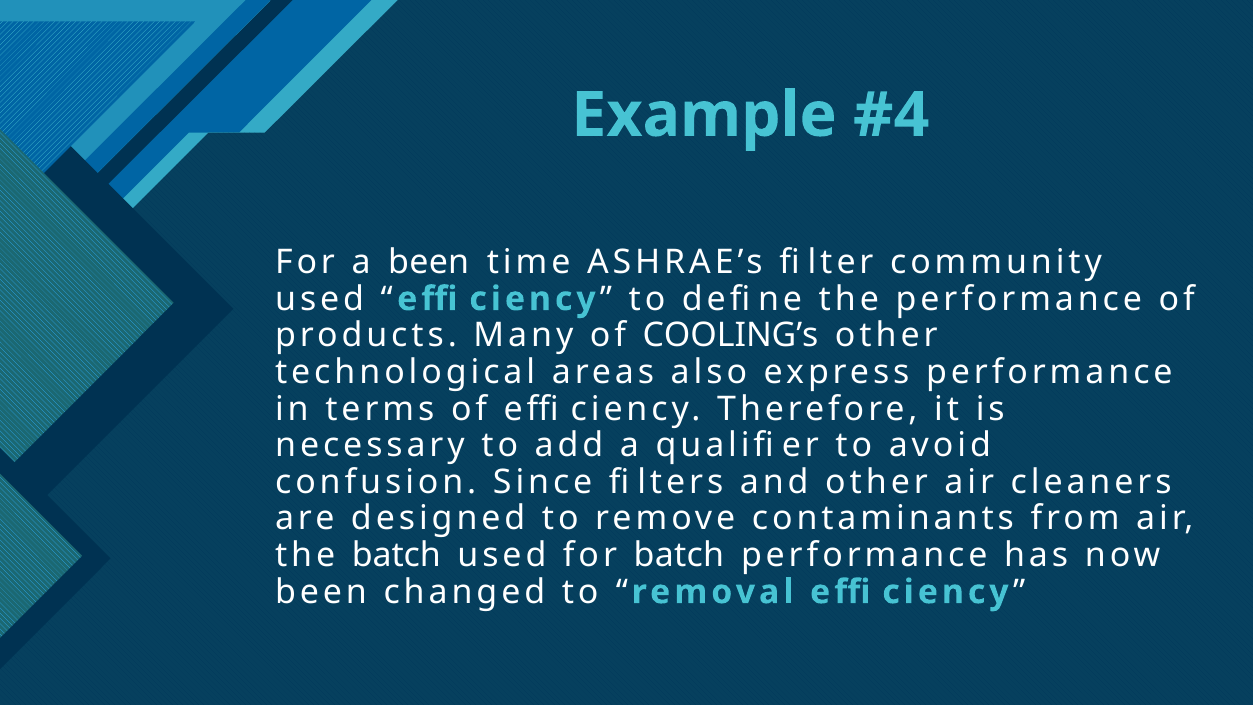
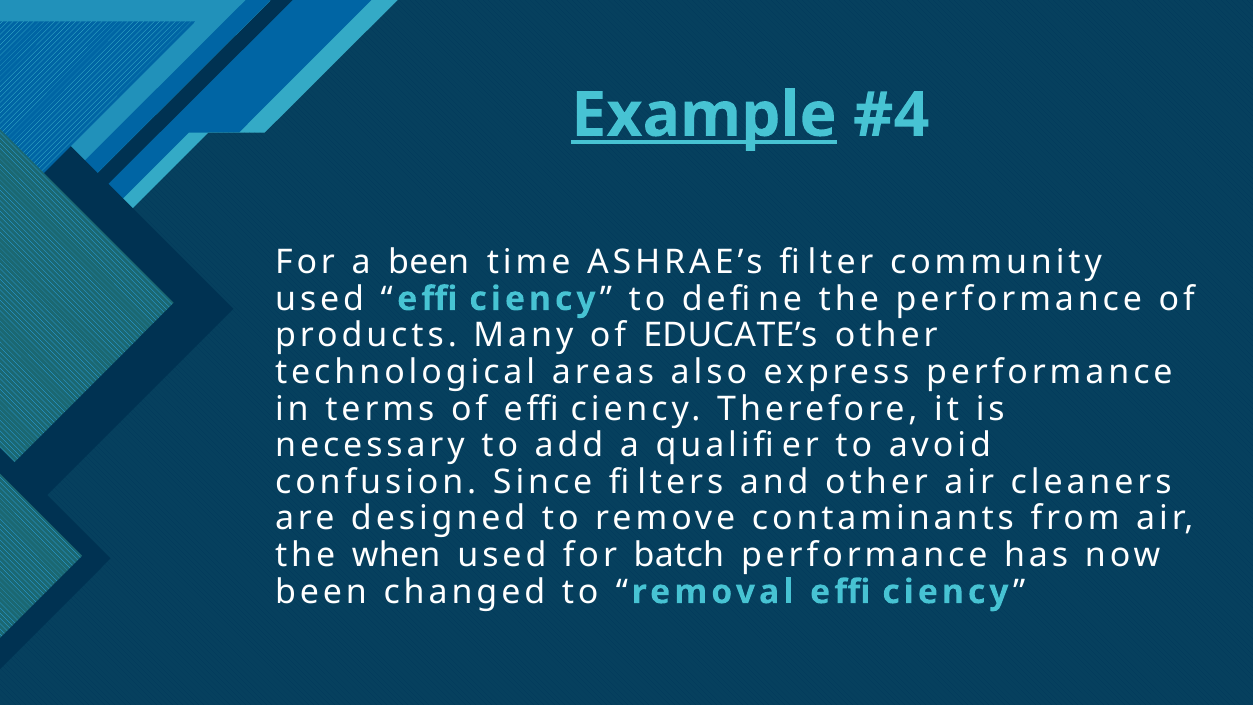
Example underline: none -> present
COOLING’s: COOLING’s -> EDUCATE’s
the batch: batch -> when
